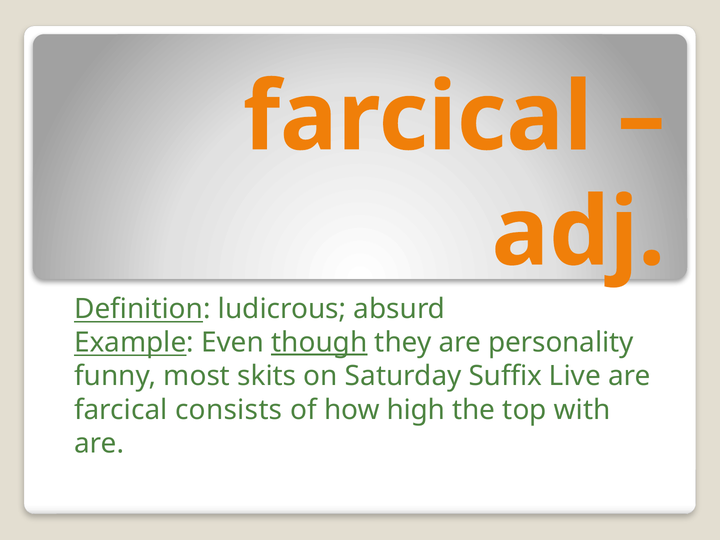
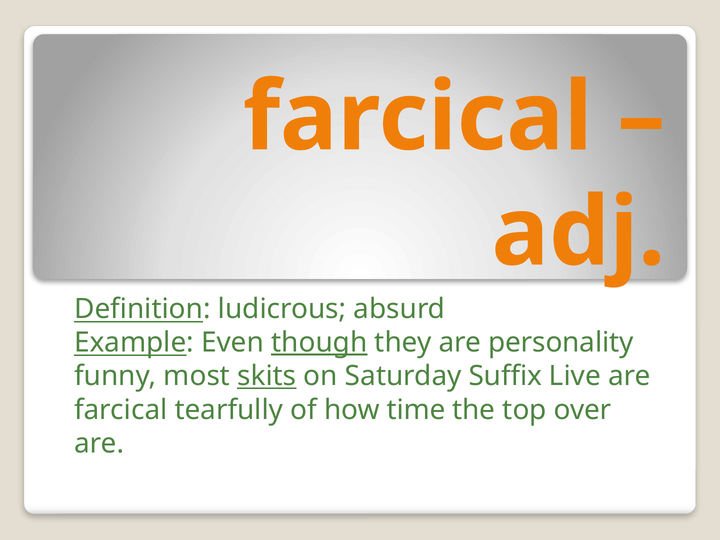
skits underline: none -> present
consists: consists -> tearfully
high: high -> time
with: with -> over
